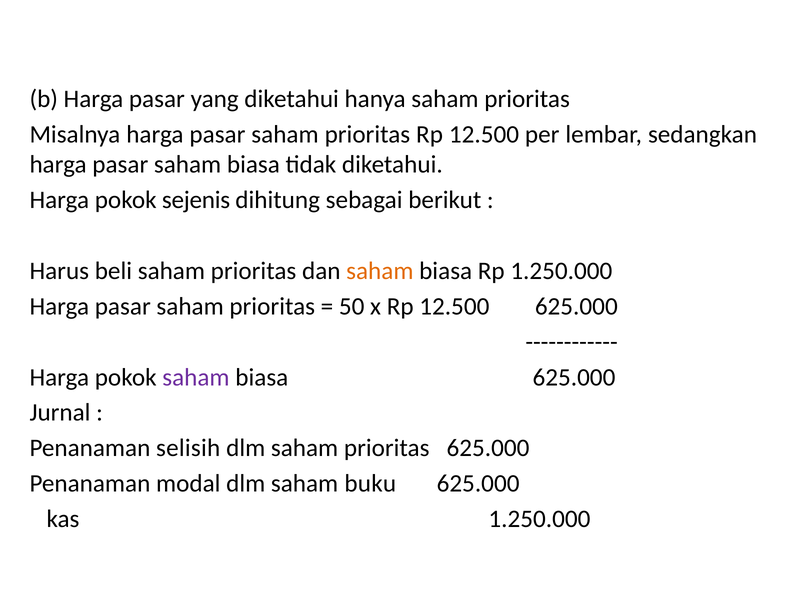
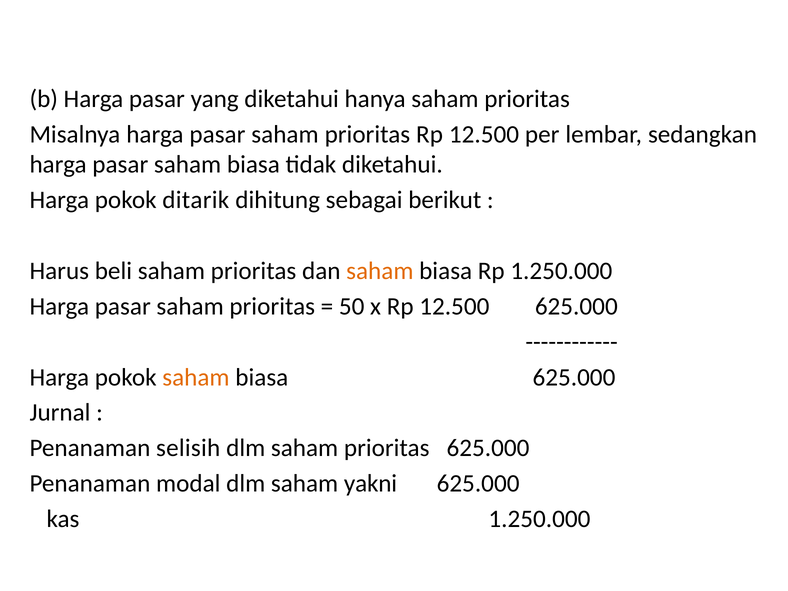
sejenis: sejenis -> ditarik
saham at (196, 377) colour: purple -> orange
buku: buku -> yakni
